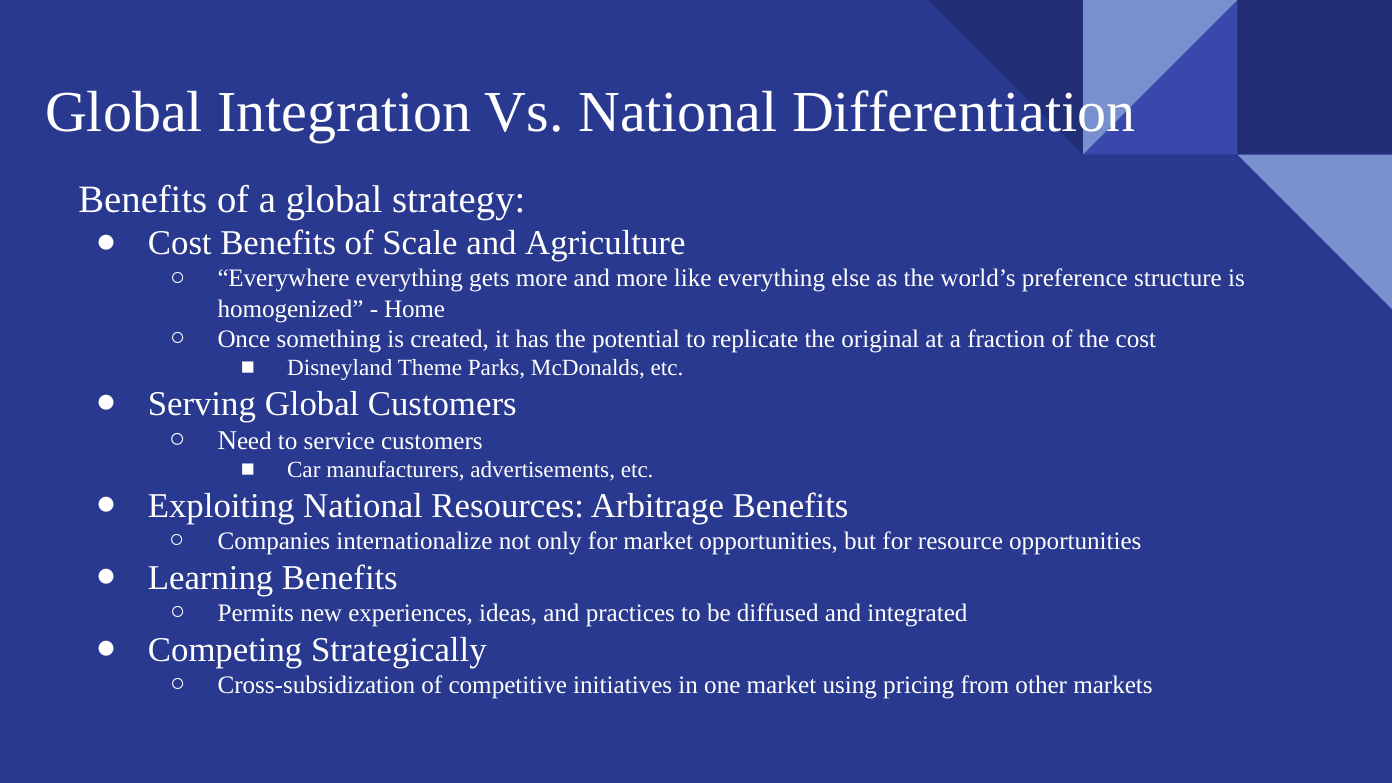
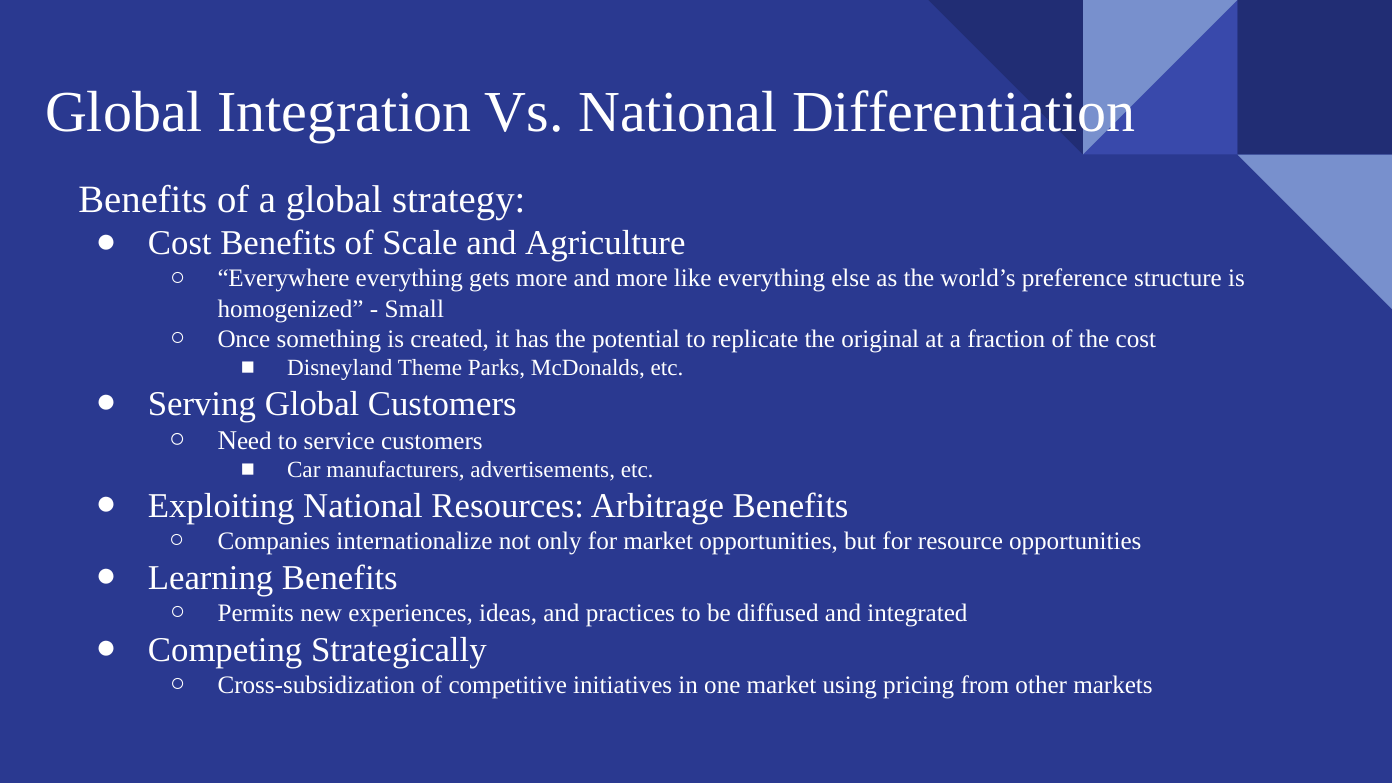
Home: Home -> Small
